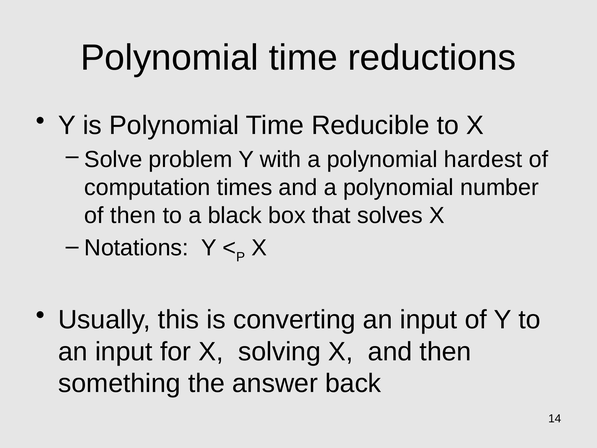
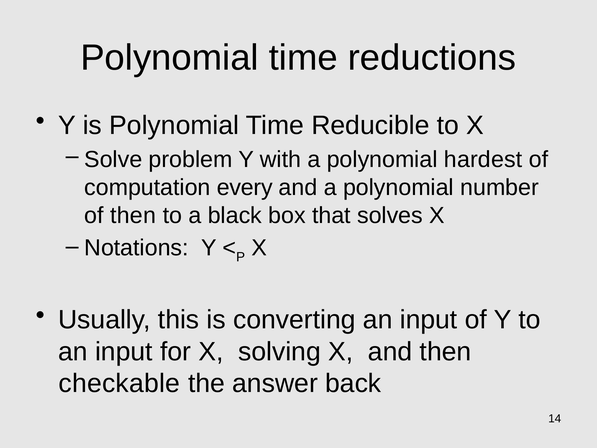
times: times -> every
something: something -> checkable
